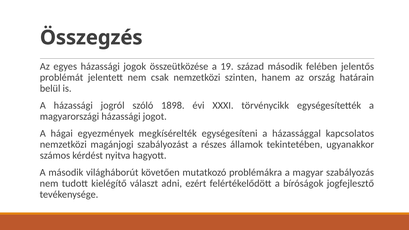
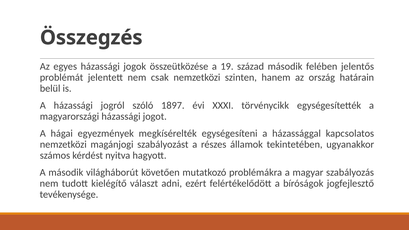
1898: 1898 -> 1897
